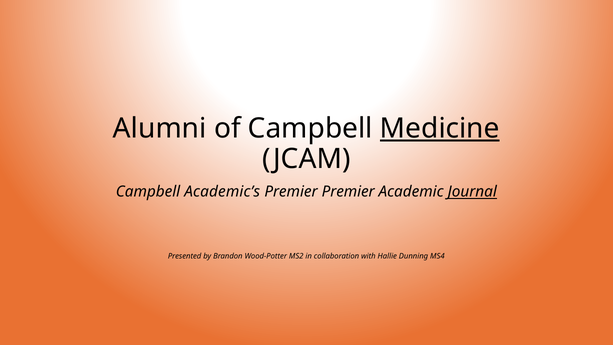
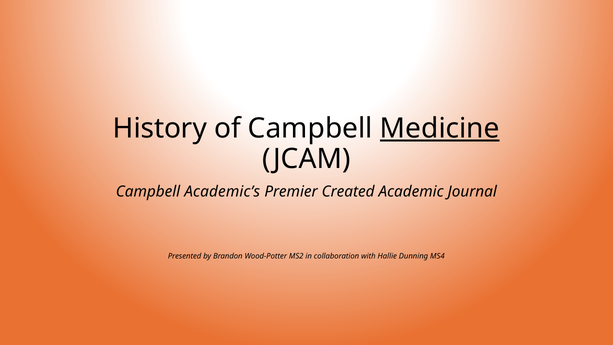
Alumni: Alumni -> History
Premier Premier: Premier -> Created
Journal underline: present -> none
